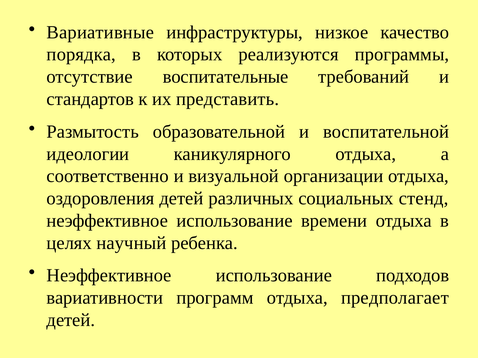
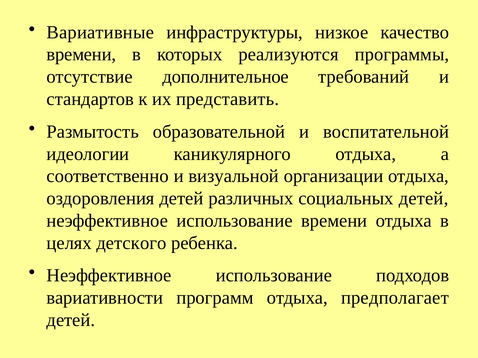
порядка at (81, 55): порядка -> времени
воспитательные: воспитательные -> дополнительное
социальных стенд: стенд -> детей
научный: научный -> детского
